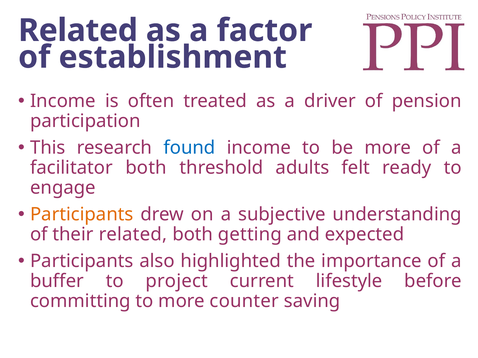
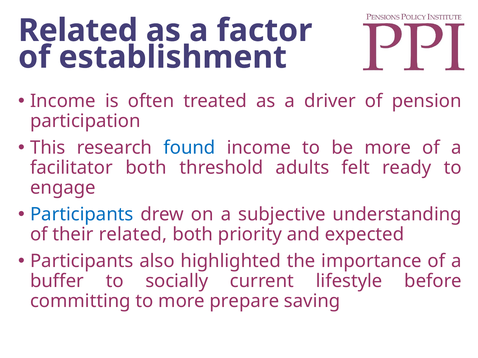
Participants at (82, 215) colour: orange -> blue
getting: getting -> priority
project: project -> socially
counter: counter -> prepare
